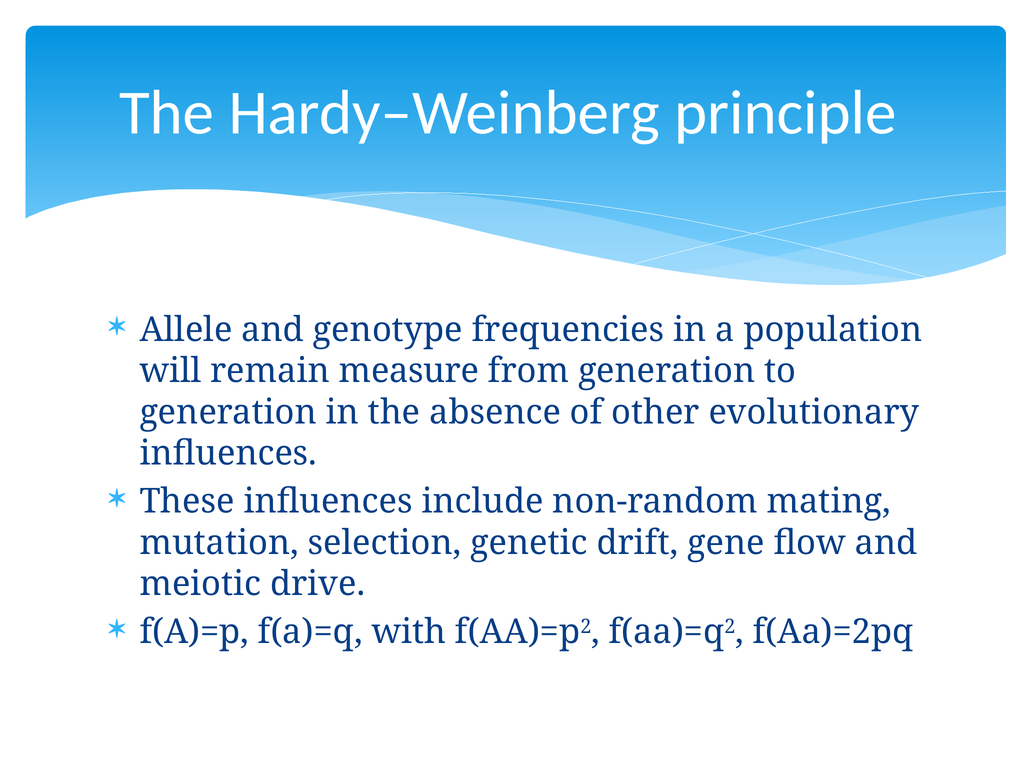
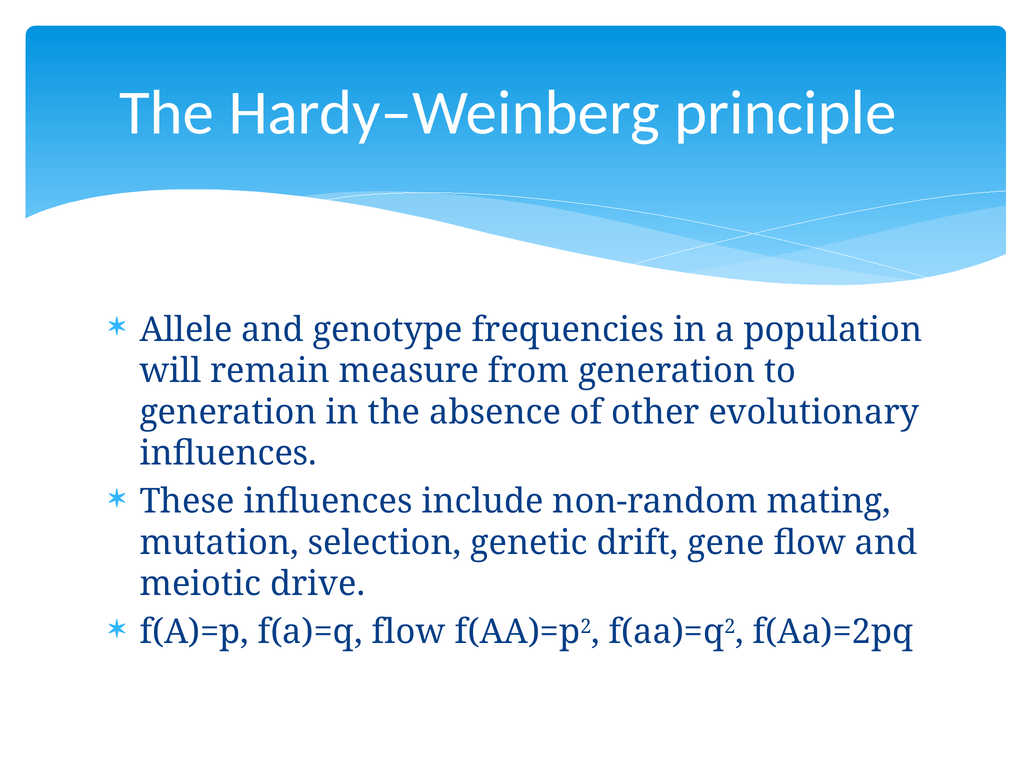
f(a)=q with: with -> flow
